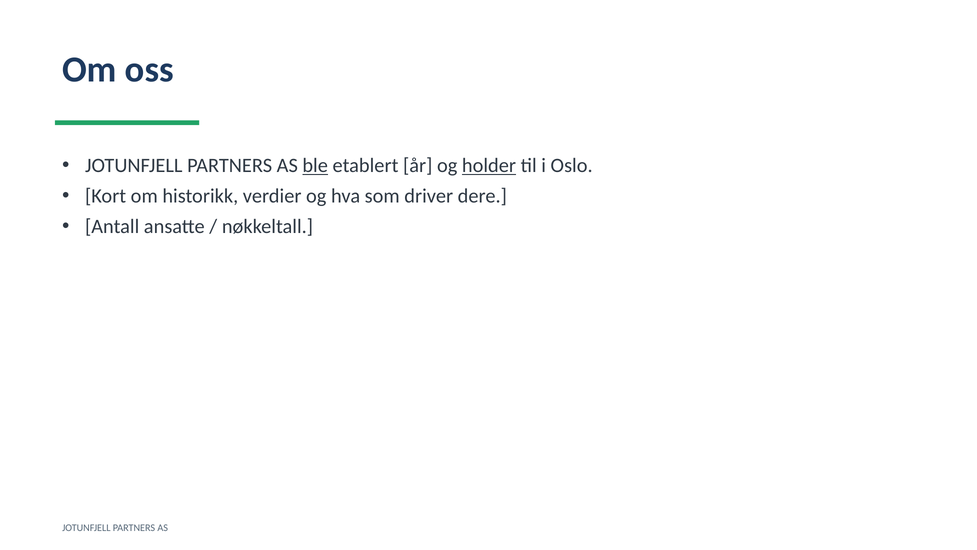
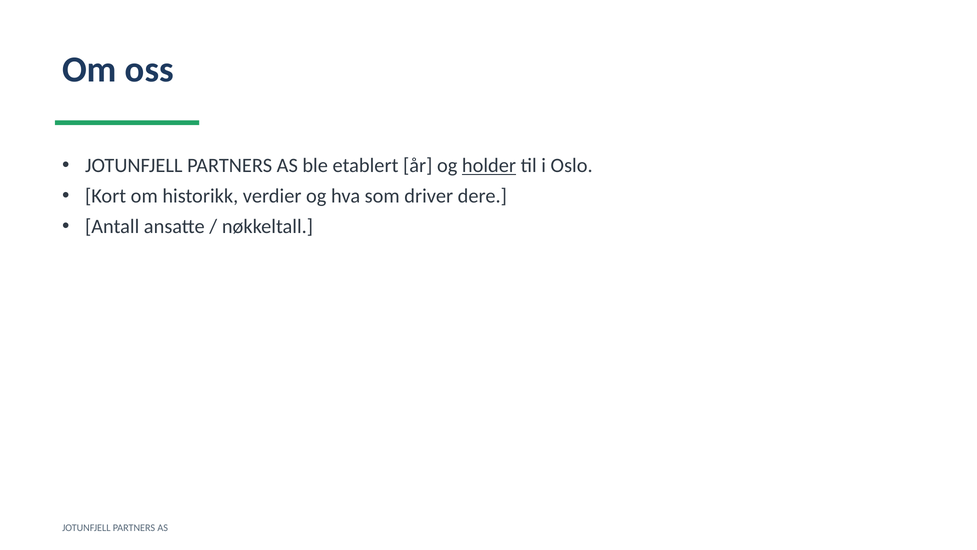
ble underline: present -> none
